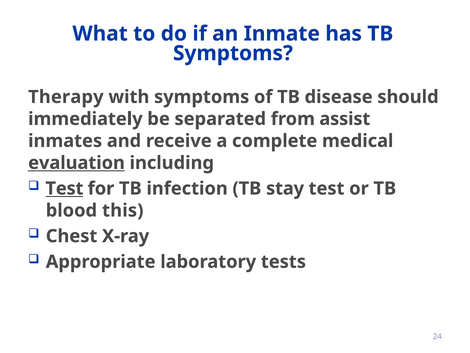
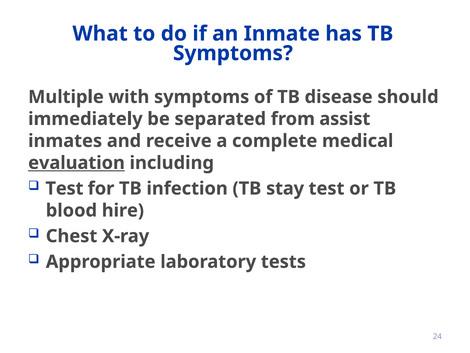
Therapy: Therapy -> Multiple
Test at (64, 188) underline: present -> none
this: this -> hire
